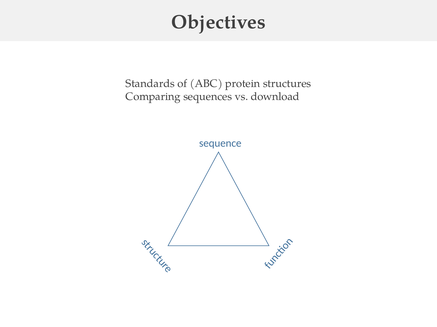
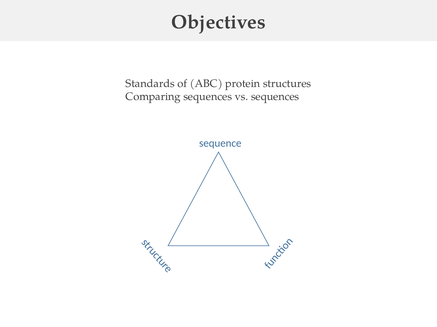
vs download: download -> sequences
